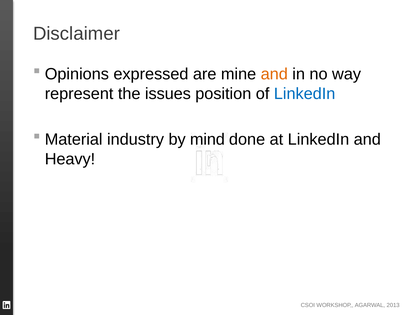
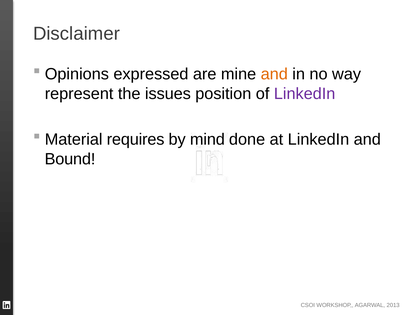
LinkedIn at (305, 94) colour: blue -> purple
industry: industry -> requires
Heavy: Heavy -> Bound
